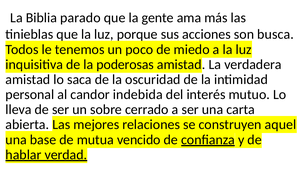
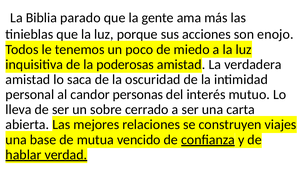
busca: busca -> enojo
indebida: indebida -> personas
aquel: aquel -> viajes
